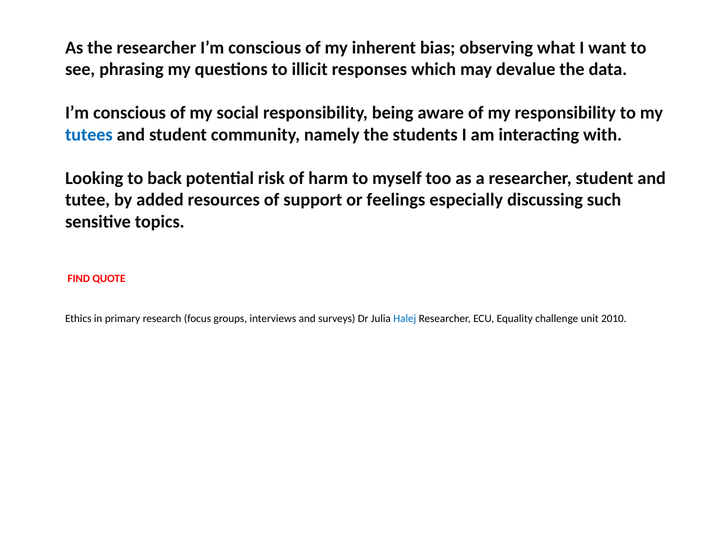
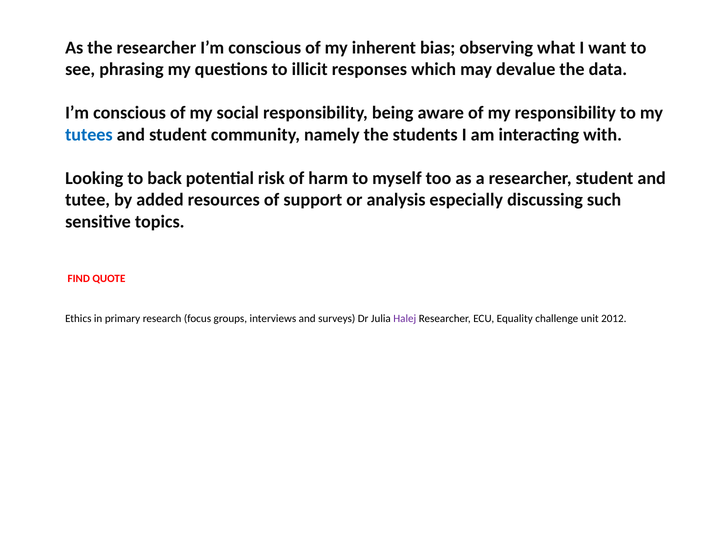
feelings: feelings -> analysis
Halej colour: blue -> purple
2010: 2010 -> 2012
